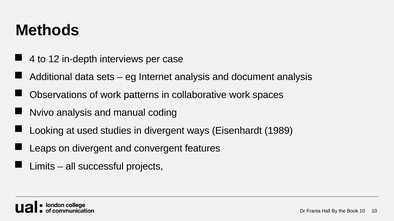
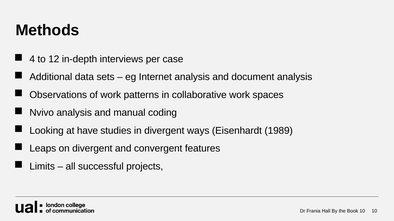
used: used -> have
